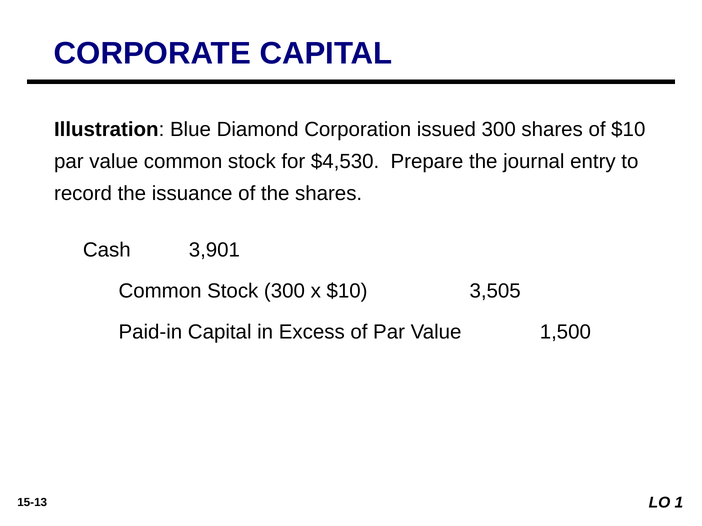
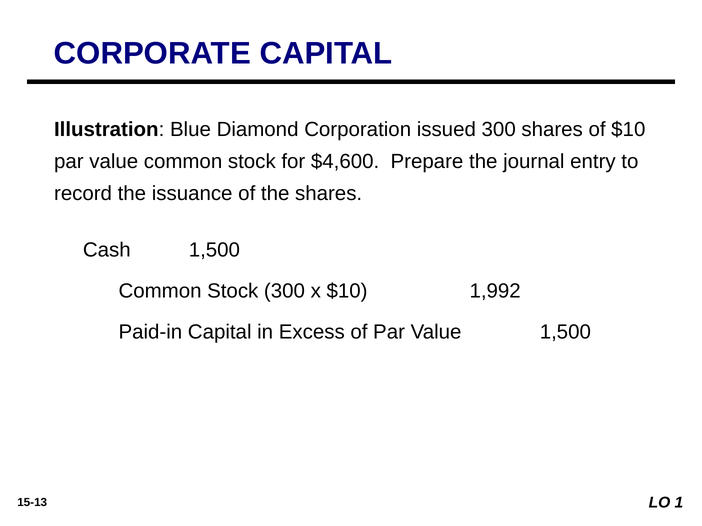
$4,530: $4,530 -> $4,600
Cash 3,901: 3,901 -> 1,500
3,505: 3,505 -> 1,992
